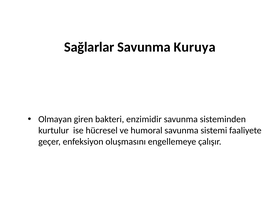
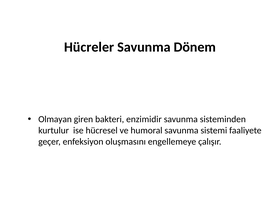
Sağlarlar: Sağlarlar -> Hücreler
Kuruya: Kuruya -> Dönem
